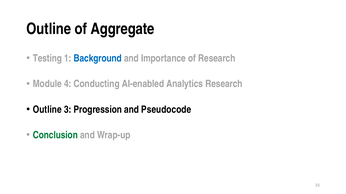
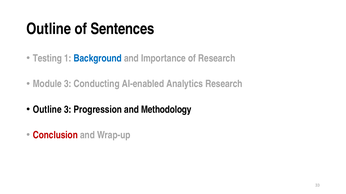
Aggregate: Aggregate -> Sentences
Module 4: 4 -> 3
Pseudocode: Pseudocode -> Methodology
Conclusion colour: green -> red
